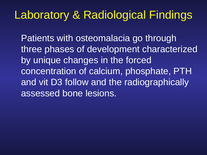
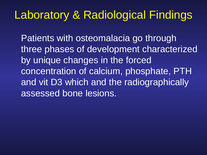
follow: follow -> which
